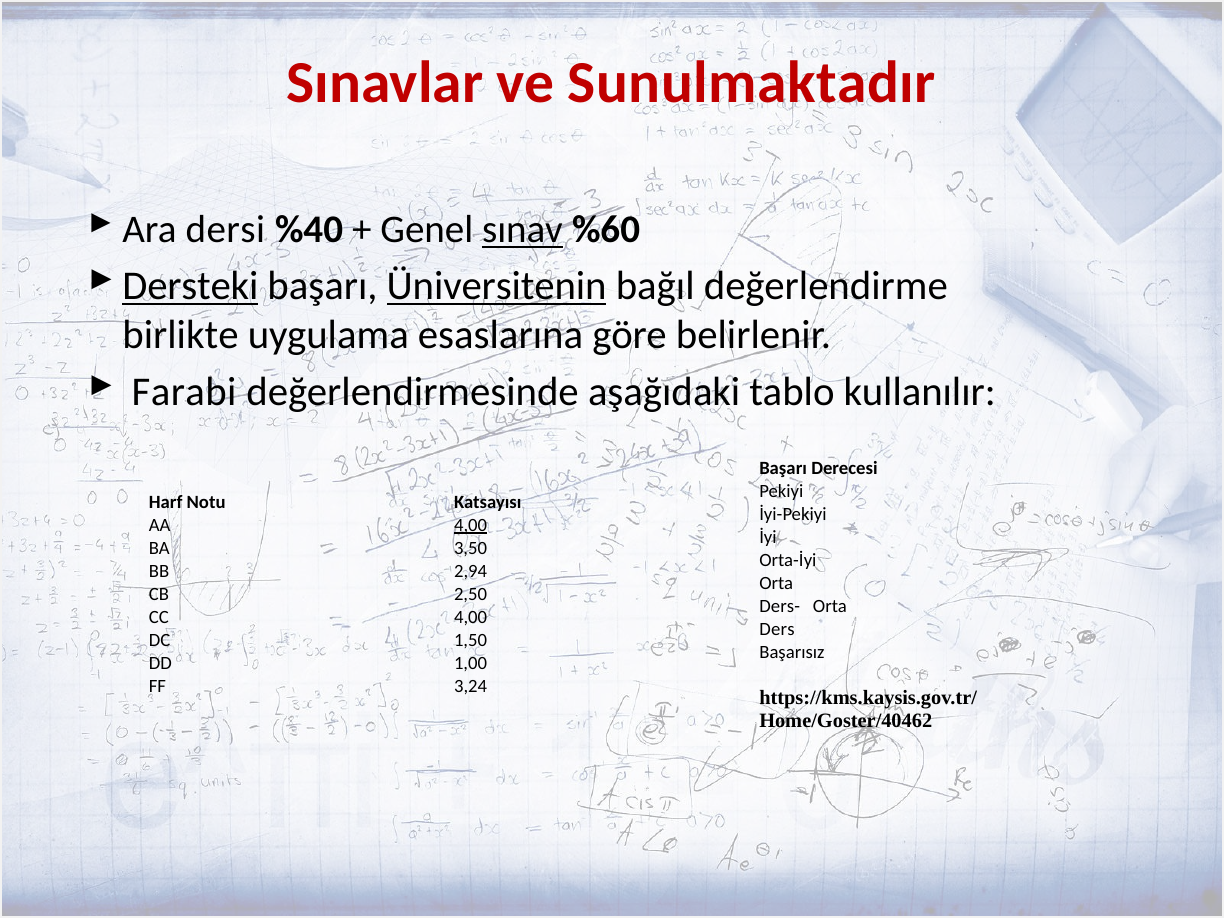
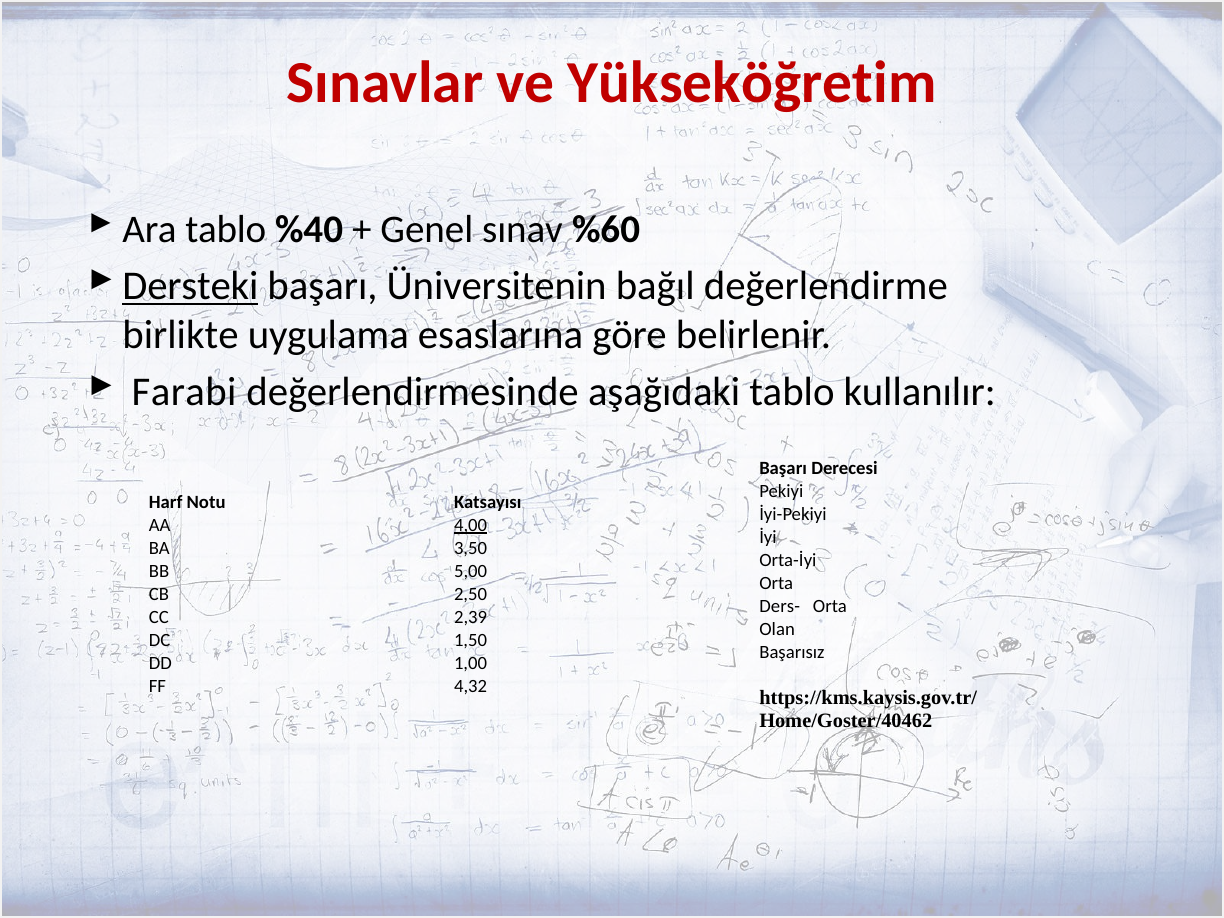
Sunulmaktadır: Sunulmaktadır -> Yükseköğretim
Ara dersi: dersi -> tablo
sınav underline: present -> none
Üniversitenin underline: present -> none
2,94: 2,94 -> 5,00
4,00 at (471, 617): 4,00 -> 2,39
Ders: Ders -> Olan
3,24: 3,24 -> 4,32
